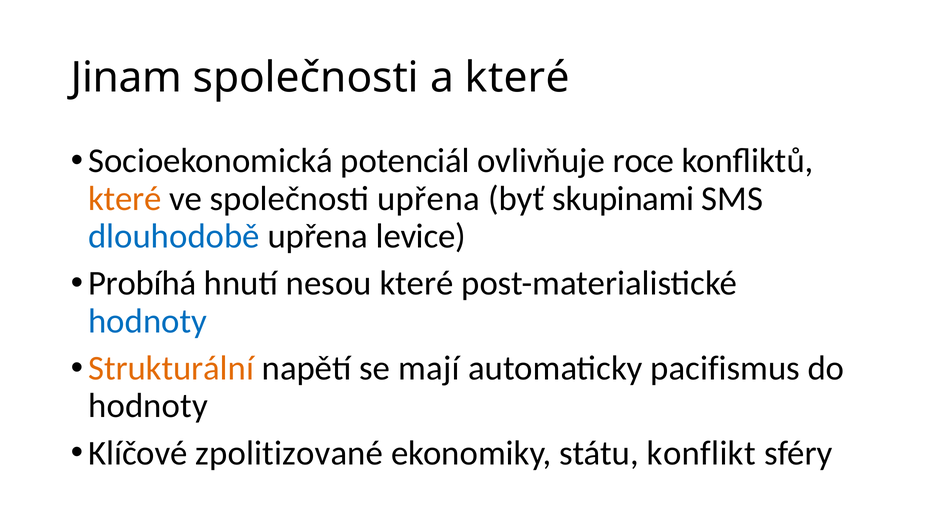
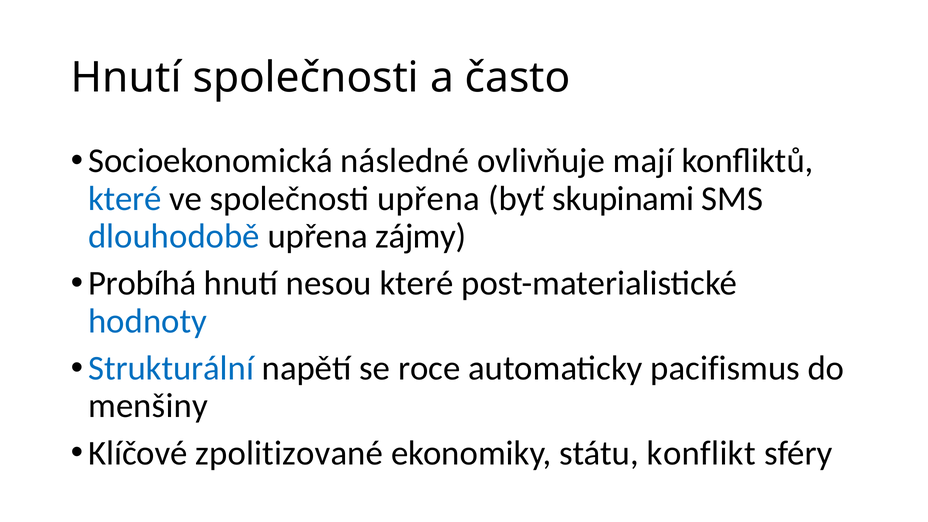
Jinam at (126, 78): Jinam -> Hnutí
a které: které -> často
potenciál: potenciál -> následné
roce: roce -> mají
které at (125, 199) colour: orange -> blue
levice: levice -> zájmy
Strukturální colour: orange -> blue
mají: mají -> roce
hodnoty at (148, 406): hodnoty -> menšiny
